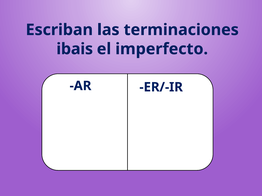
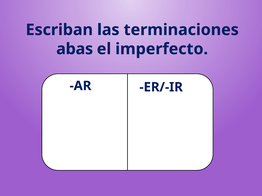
ibais: ibais -> abas
